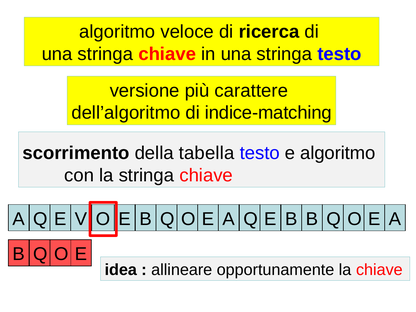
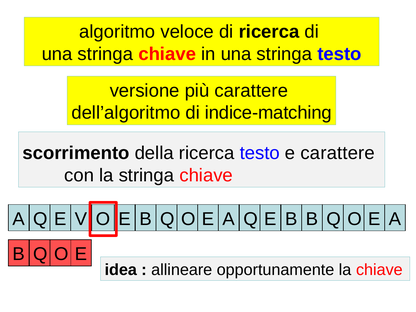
della tabella: tabella -> ricerca
e algoritmo: algoritmo -> carattere
